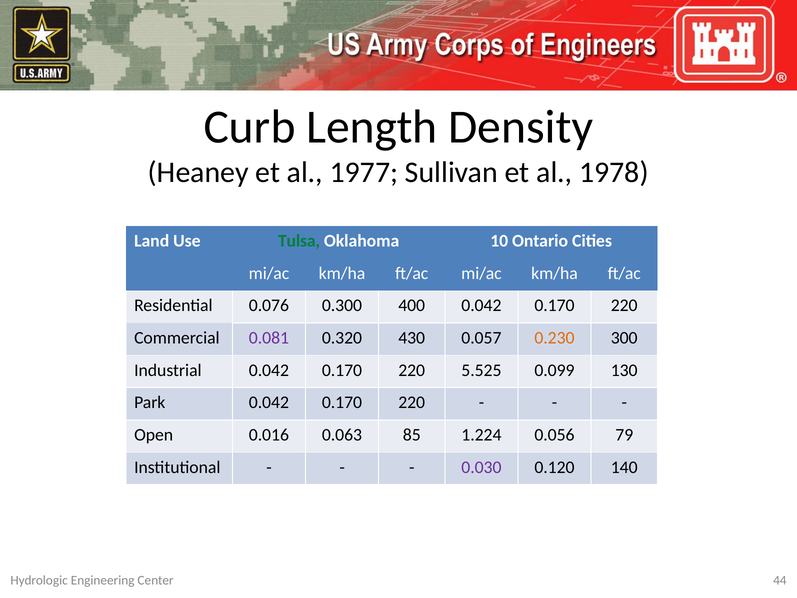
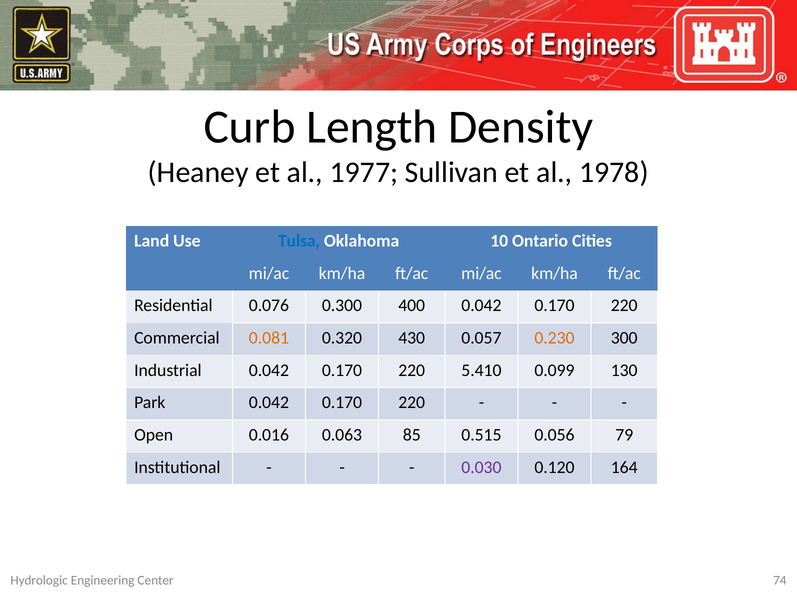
Tulsa colour: green -> blue
0.081 colour: purple -> orange
5.525: 5.525 -> 5.410
1.224: 1.224 -> 0.515
140: 140 -> 164
44: 44 -> 74
